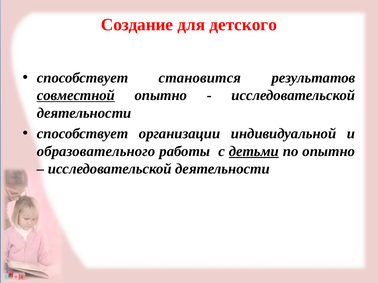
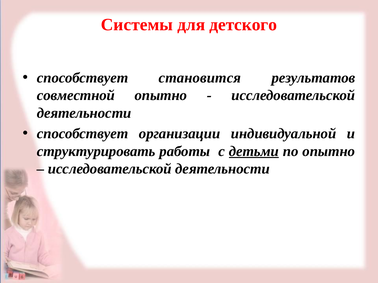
Создание: Создание -> Системы
совместной underline: present -> none
образовательного: образовательного -> структурировать
